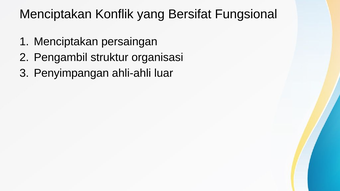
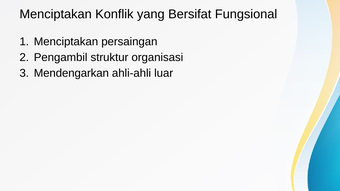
Penyimpangan: Penyimpangan -> Mendengarkan
